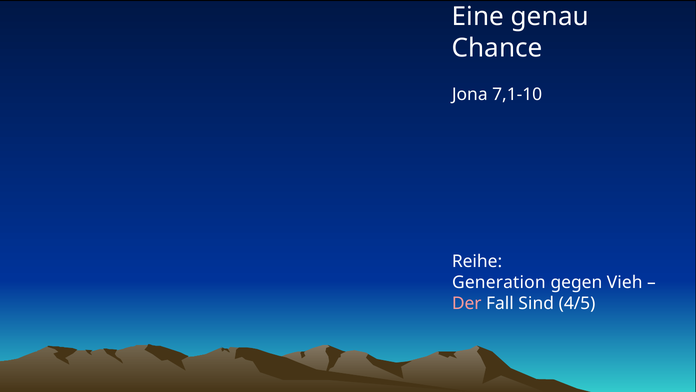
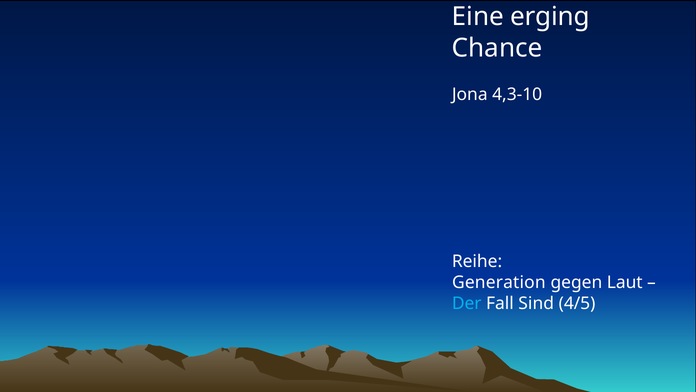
genau: genau -> erging
7,1-10: 7,1-10 -> 4,3-10
Vieh: Vieh -> Laut
Der colour: pink -> light blue
